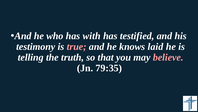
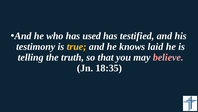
with: with -> used
true colour: pink -> yellow
79:35: 79:35 -> 18:35
